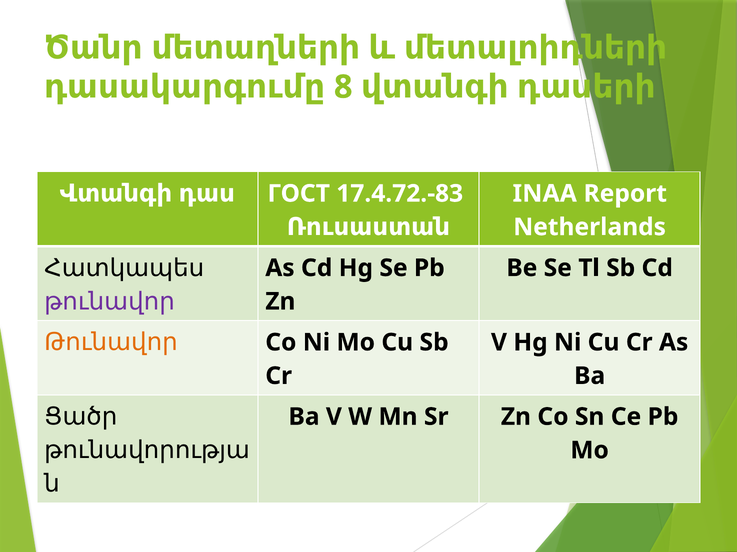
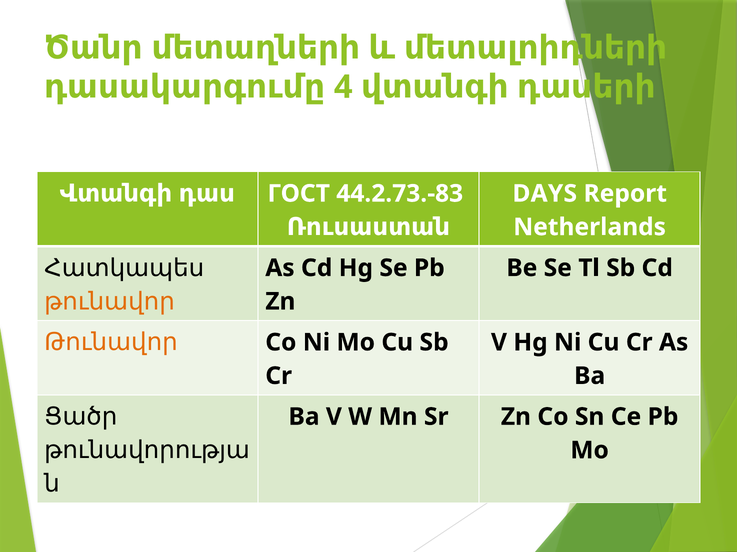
8: 8 -> 4
17.4.72.-83: 17.4.72.-83 -> 44.2.73.-83
INAA: INAA -> DAYS
թունավոր at (110, 302) colour: purple -> orange
